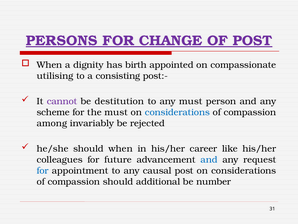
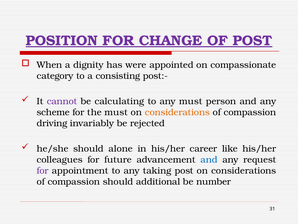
PERSONS: PERSONS -> POSITION
birth: birth -> were
utilising: utilising -> category
destitution: destitution -> calculating
considerations at (177, 112) colour: blue -> orange
among: among -> driving
should when: when -> alone
for at (43, 170) colour: blue -> purple
causal: causal -> taking
